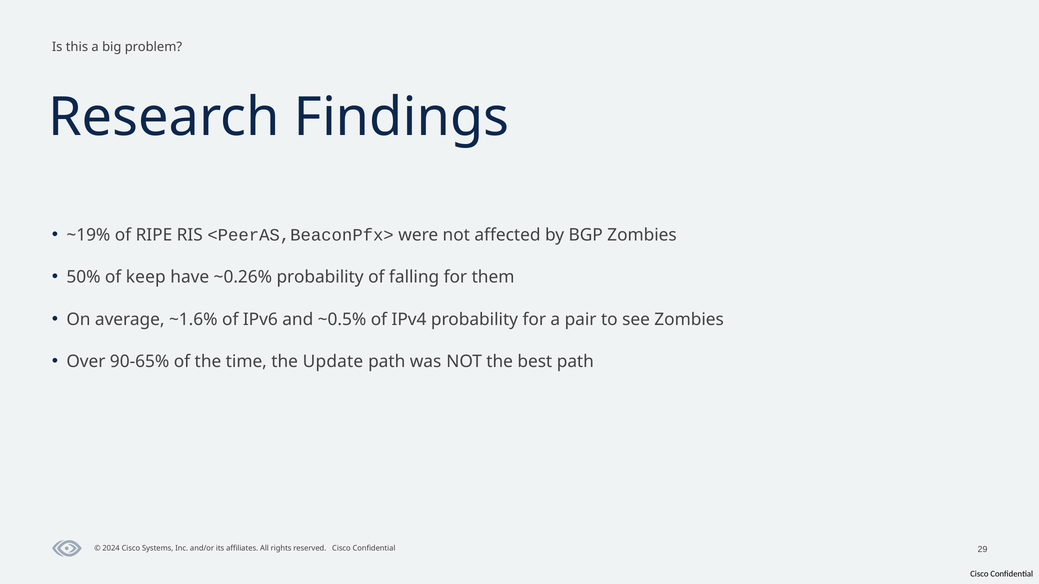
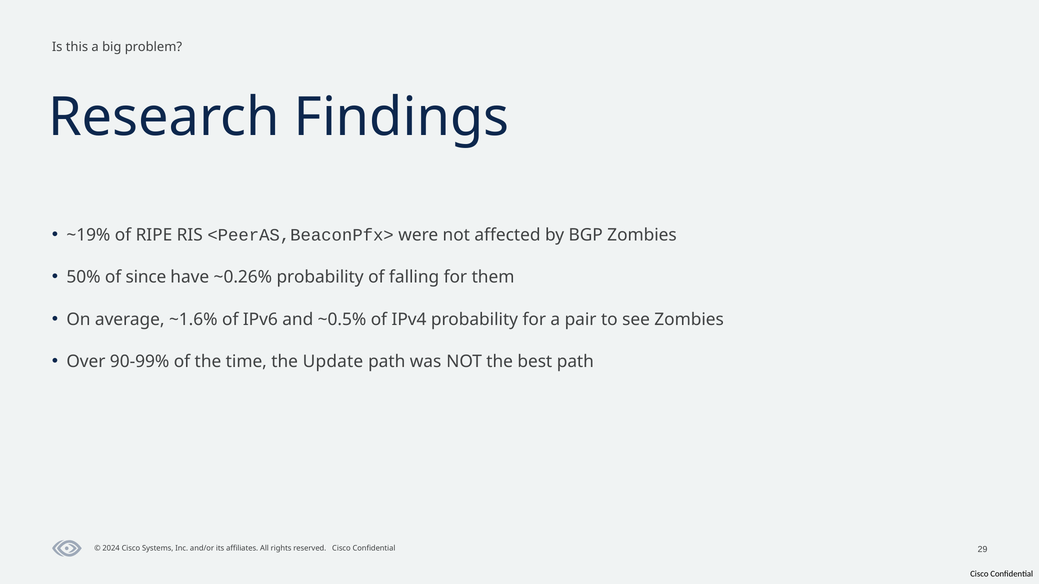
keep: keep -> since
90-65%: 90-65% -> 90-99%
